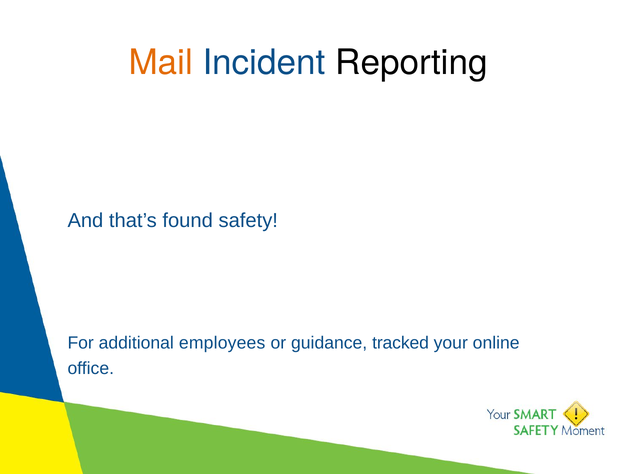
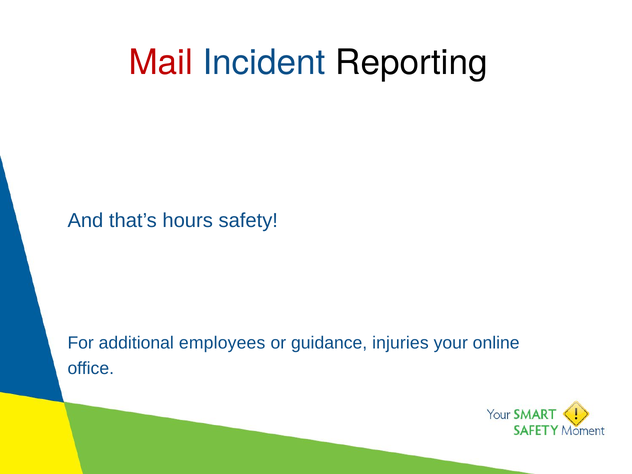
Mail colour: orange -> red
found: found -> hours
tracked: tracked -> injuries
